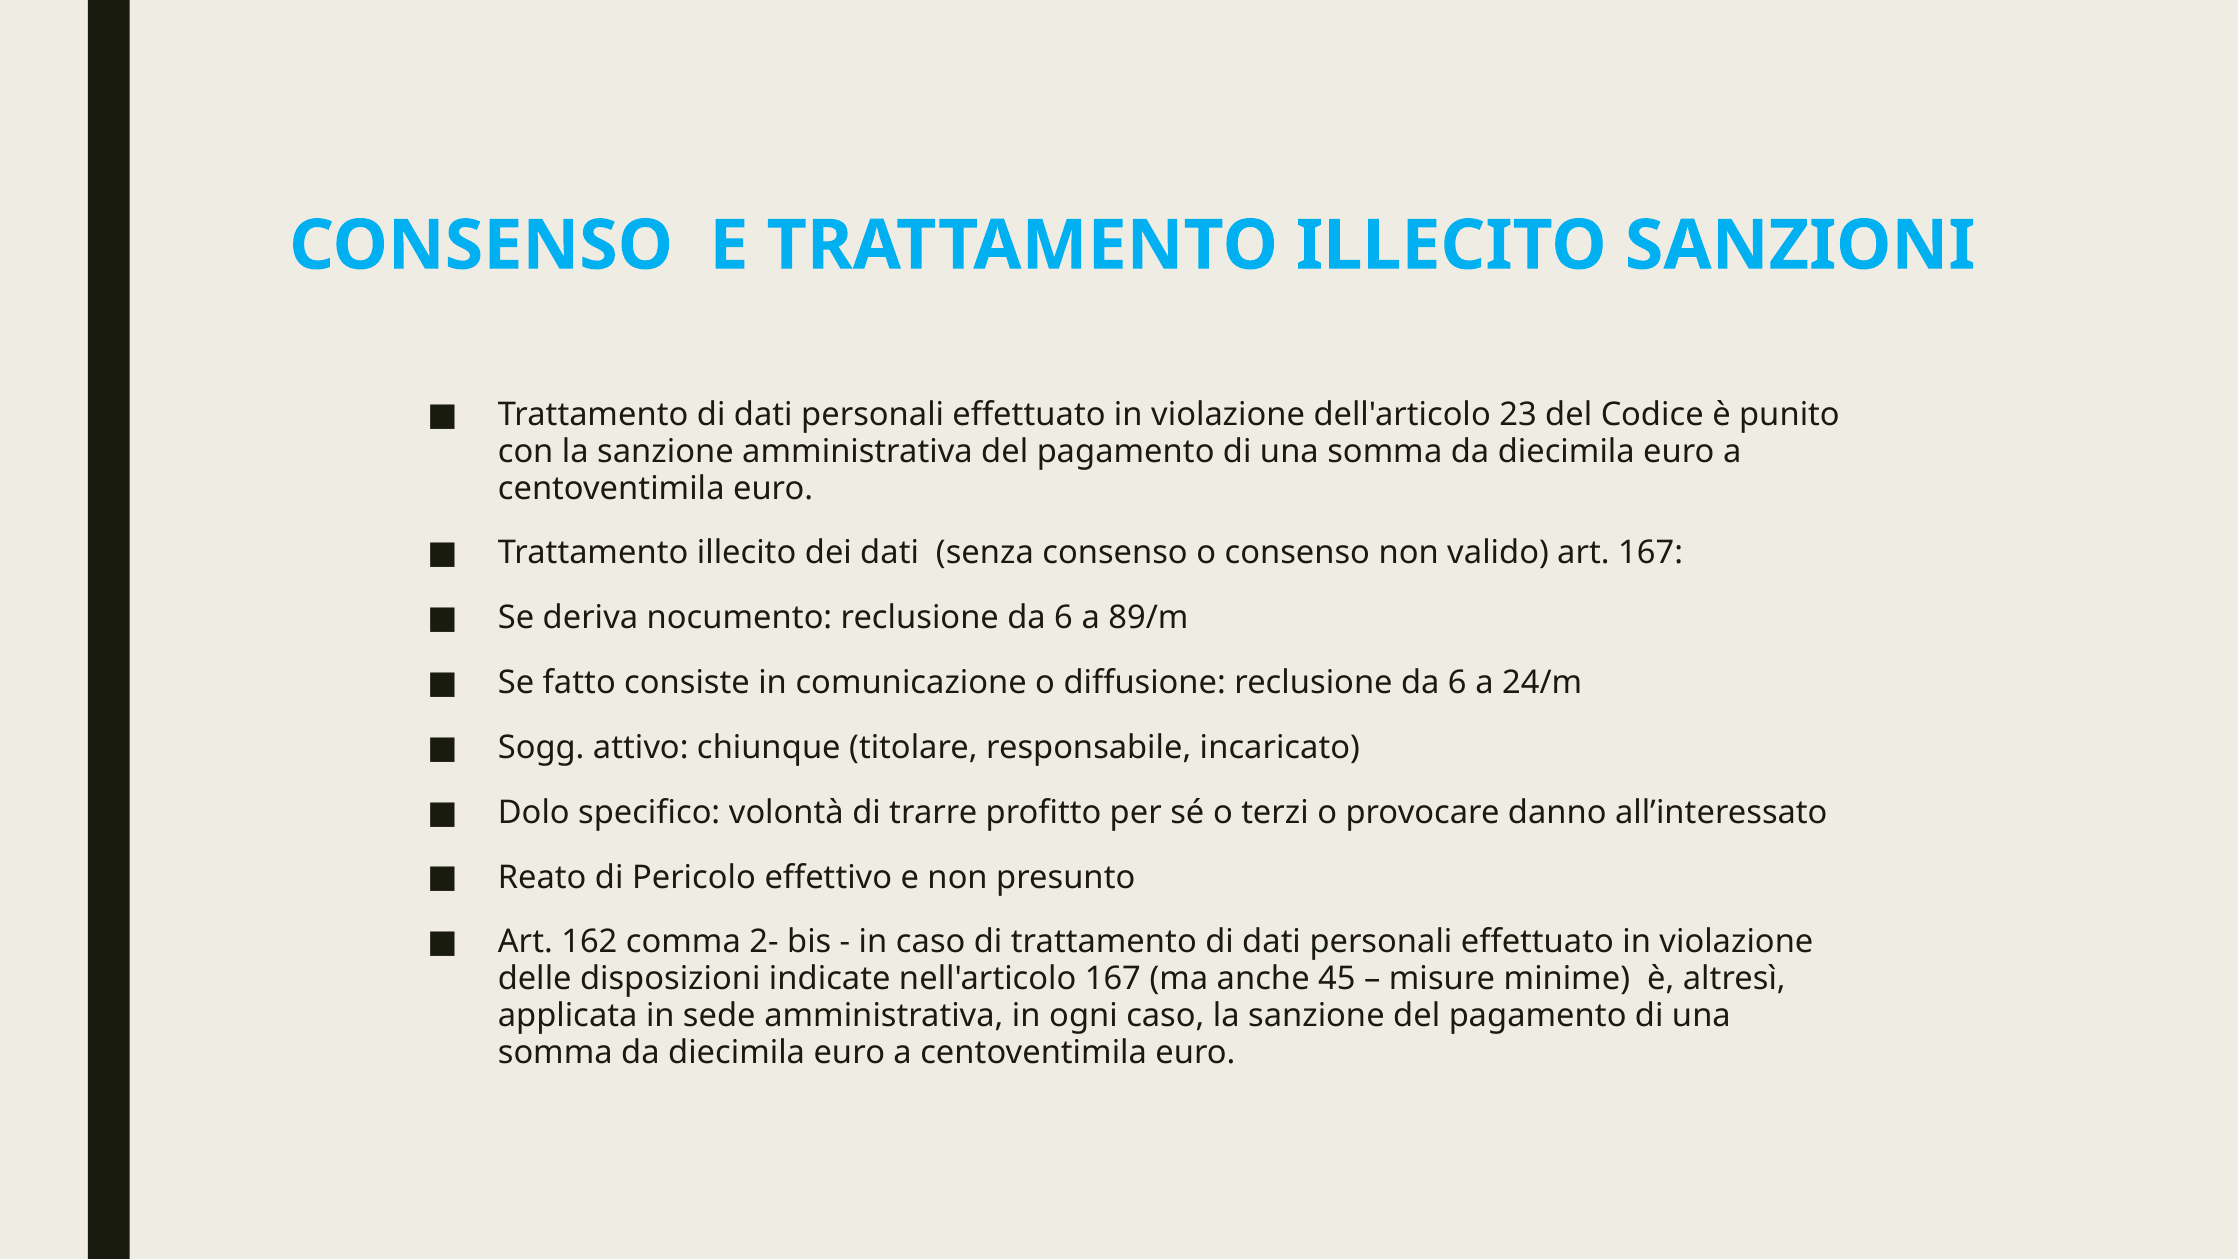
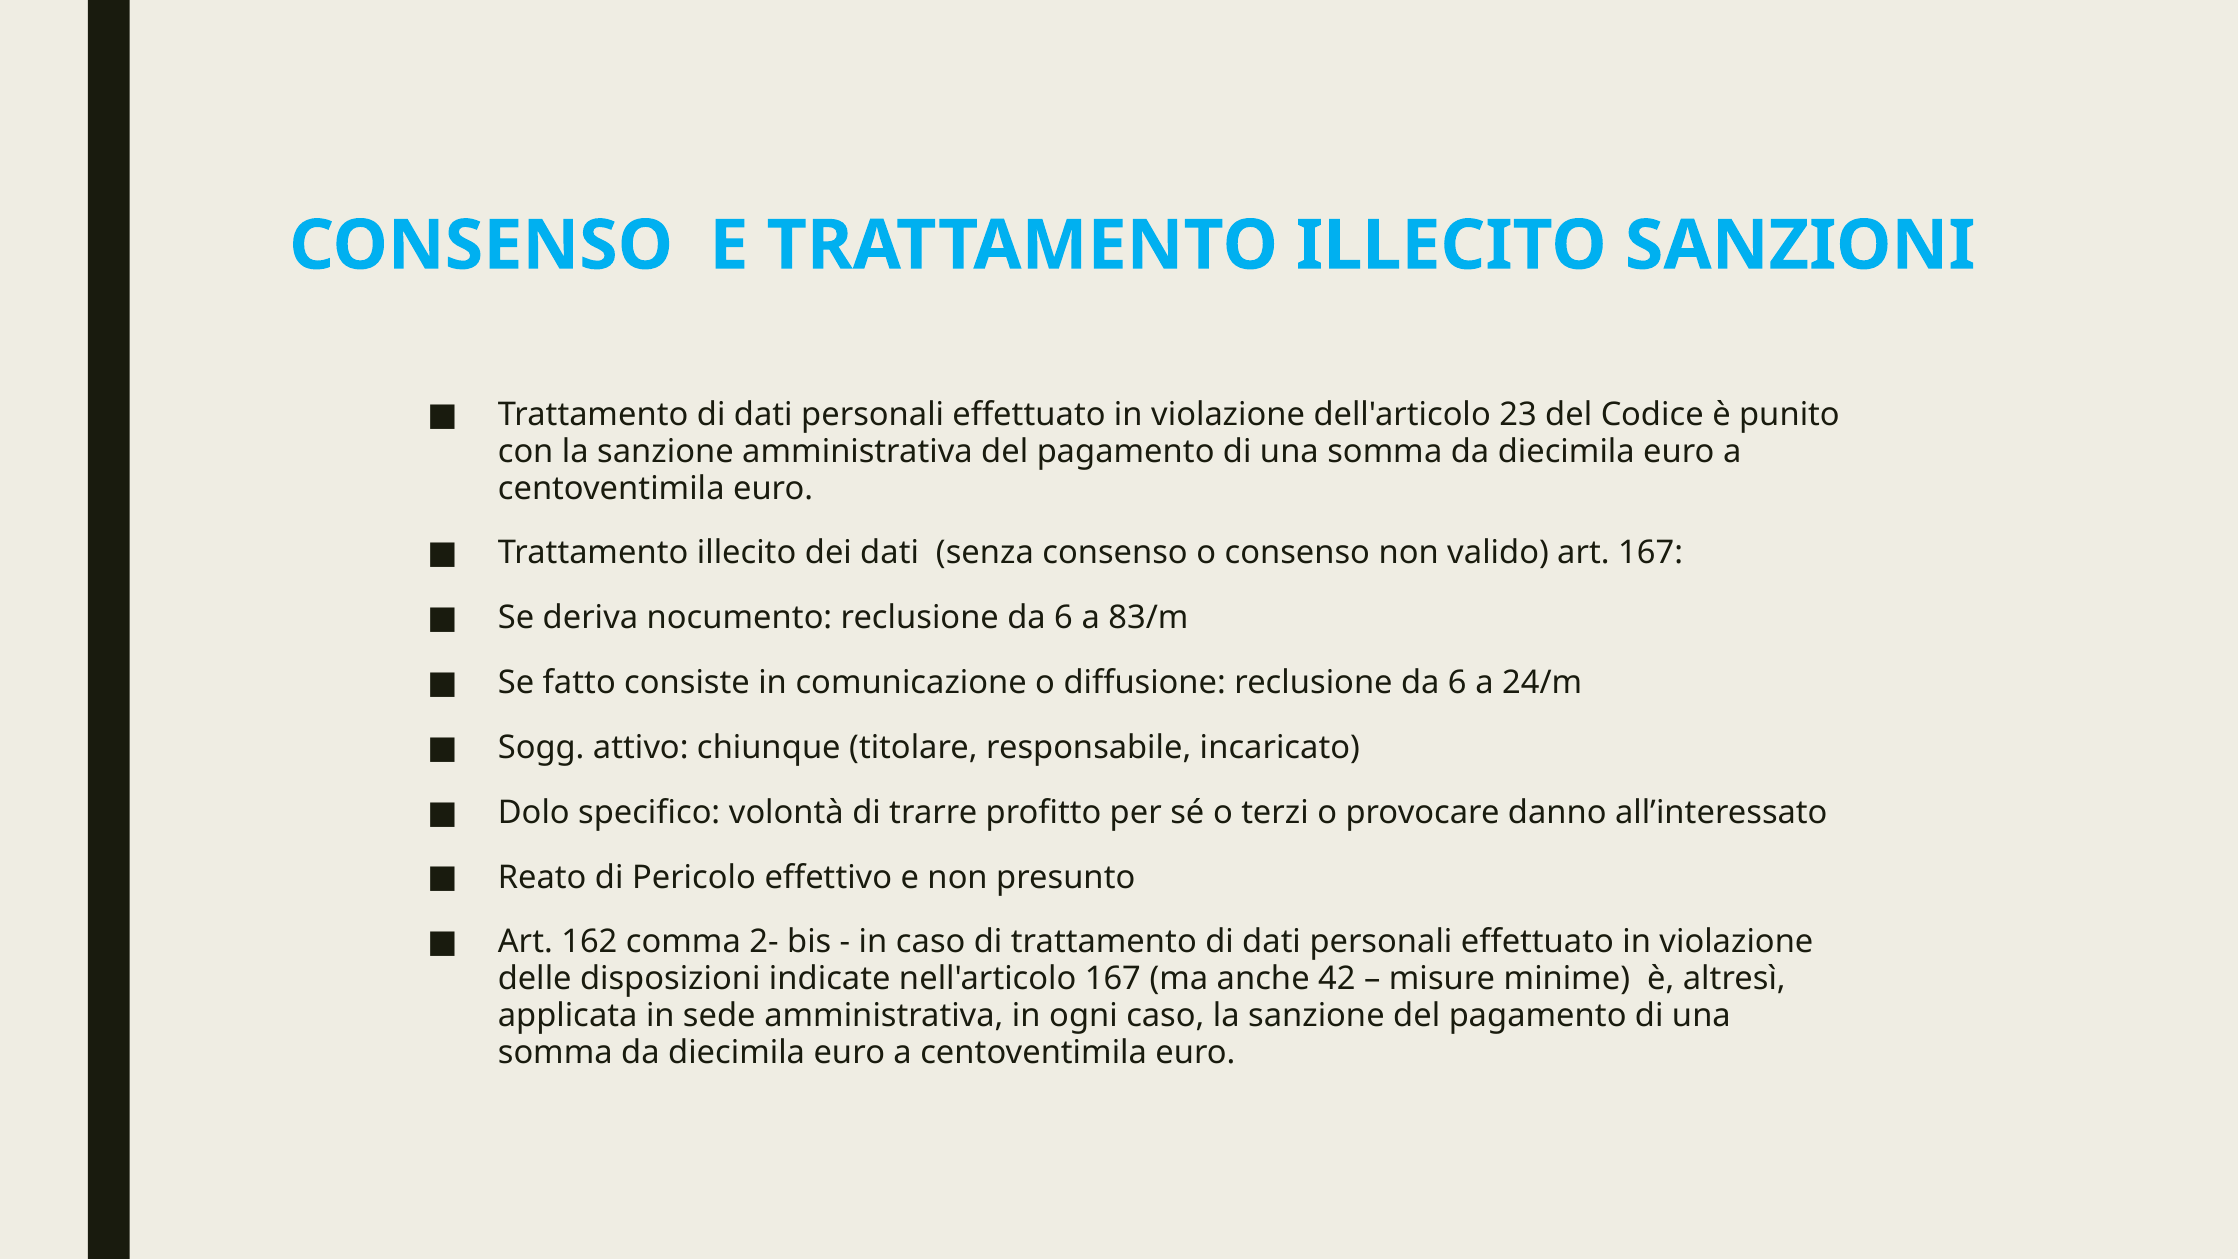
89/m: 89/m -> 83/m
45: 45 -> 42
